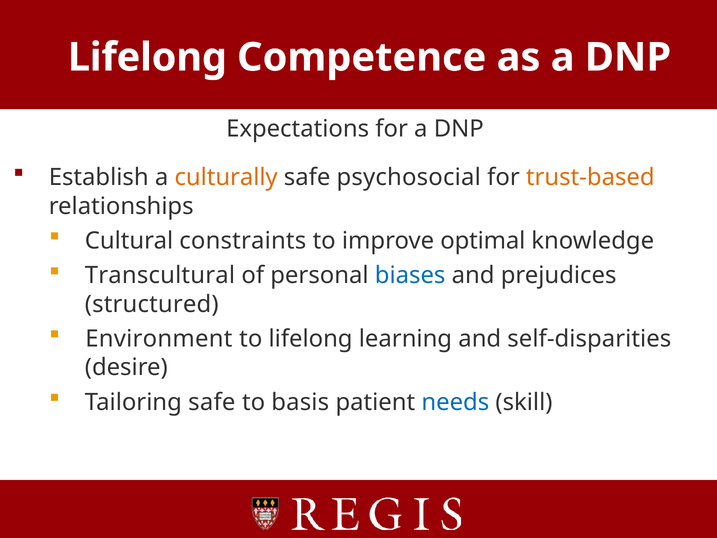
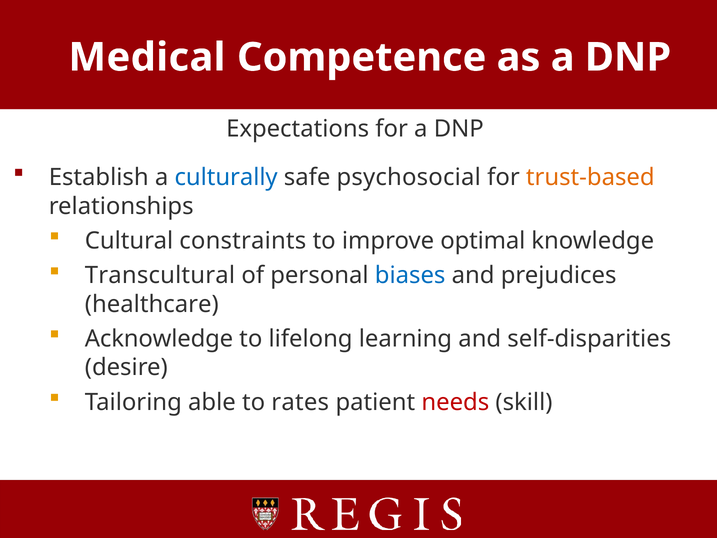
Lifelong at (147, 57): Lifelong -> Medical
culturally colour: orange -> blue
structured: structured -> healthcare
Environment: Environment -> Acknowledge
Tailoring safe: safe -> able
basis: basis -> rates
needs colour: blue -> red
